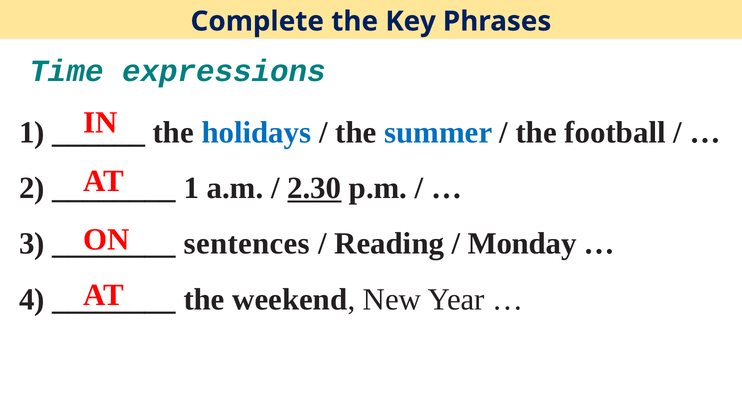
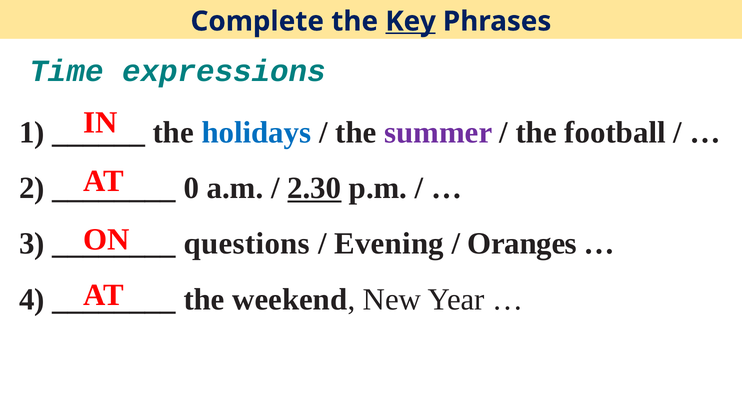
Key underline: none -> present
summer colour: blue -> purple
1 at (191, 188): 1 -> 0
sentences: sentences -> questions
Reading: Reading -> Evening
Monday: Monday -> Oranges
